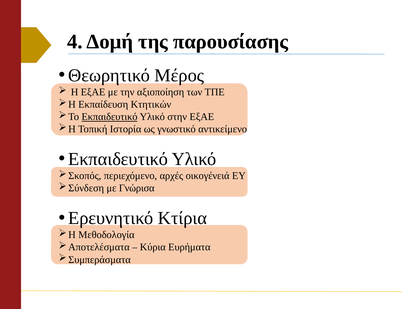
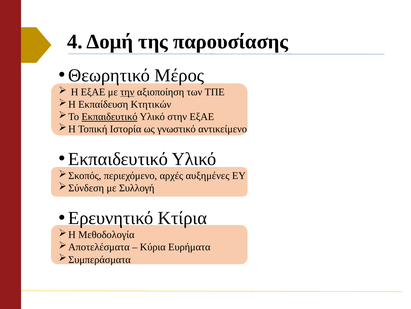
την underline: none -> present
οικογένειά: οικογένειά -> αυξημένες
Γνώρισα: Γνώρισα -> Συλλογή
